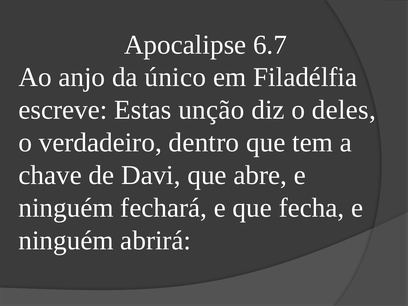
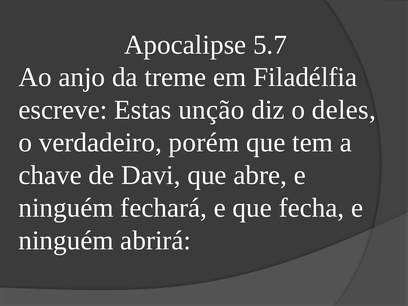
6.7: 6.7 -> 5.7
único: único -> treme
dentro: dentro -> porém
